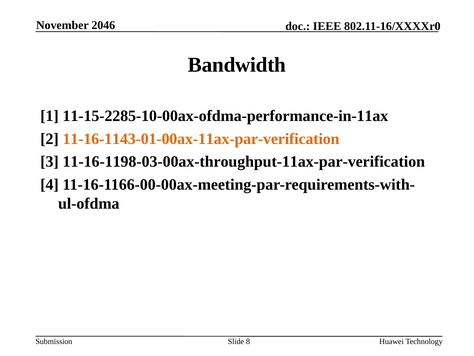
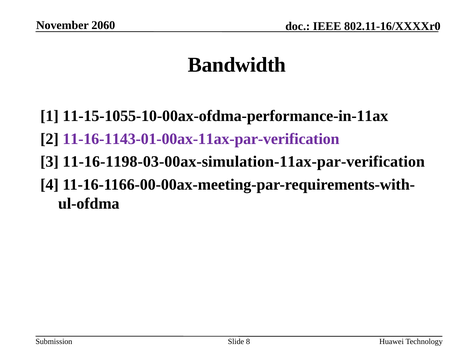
2046: 2046 -> 2060
11-15-2285-10-00ax-ofdma-performance-in-11ax: 11-15-2285-10-00ax-ofdma-performance-in-11ax -> 11-15-1055-10-00ax-ofdma-performance-in-11ax
11-16-1143-01-00ax-11ax-par-verification colour: orange -> purple
11-16-1198-03-00ax-throughput-11ax-par-verification: 11-16-1198-03-00ax-throughput-11ax-par-verification -> 11-16-1198-03-00ax-simulation-11ax-par-verification
